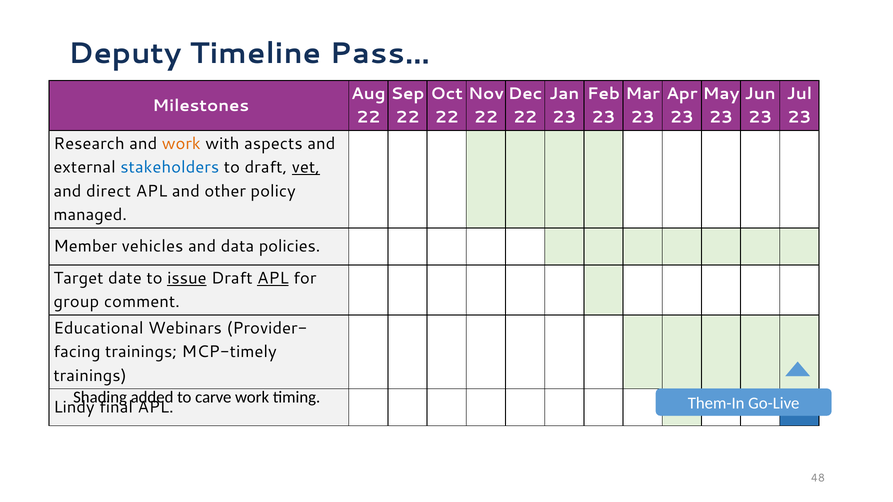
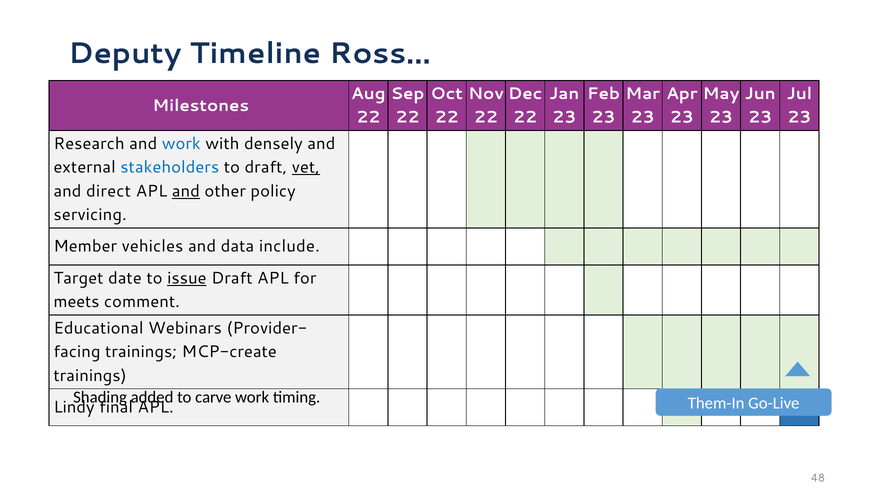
Pass…: Pass… -> Ross…
work at (181, 144) colour: orange -> blue
aspects: aspects -> densely
and at (186, 191) underline: none -> present
managed: managed -> servicing
policies: policies -> include
APL at (273, 278) underline: present -> none
group: group -> meets
MCP-timely: MCP-timely -> MCP-create
